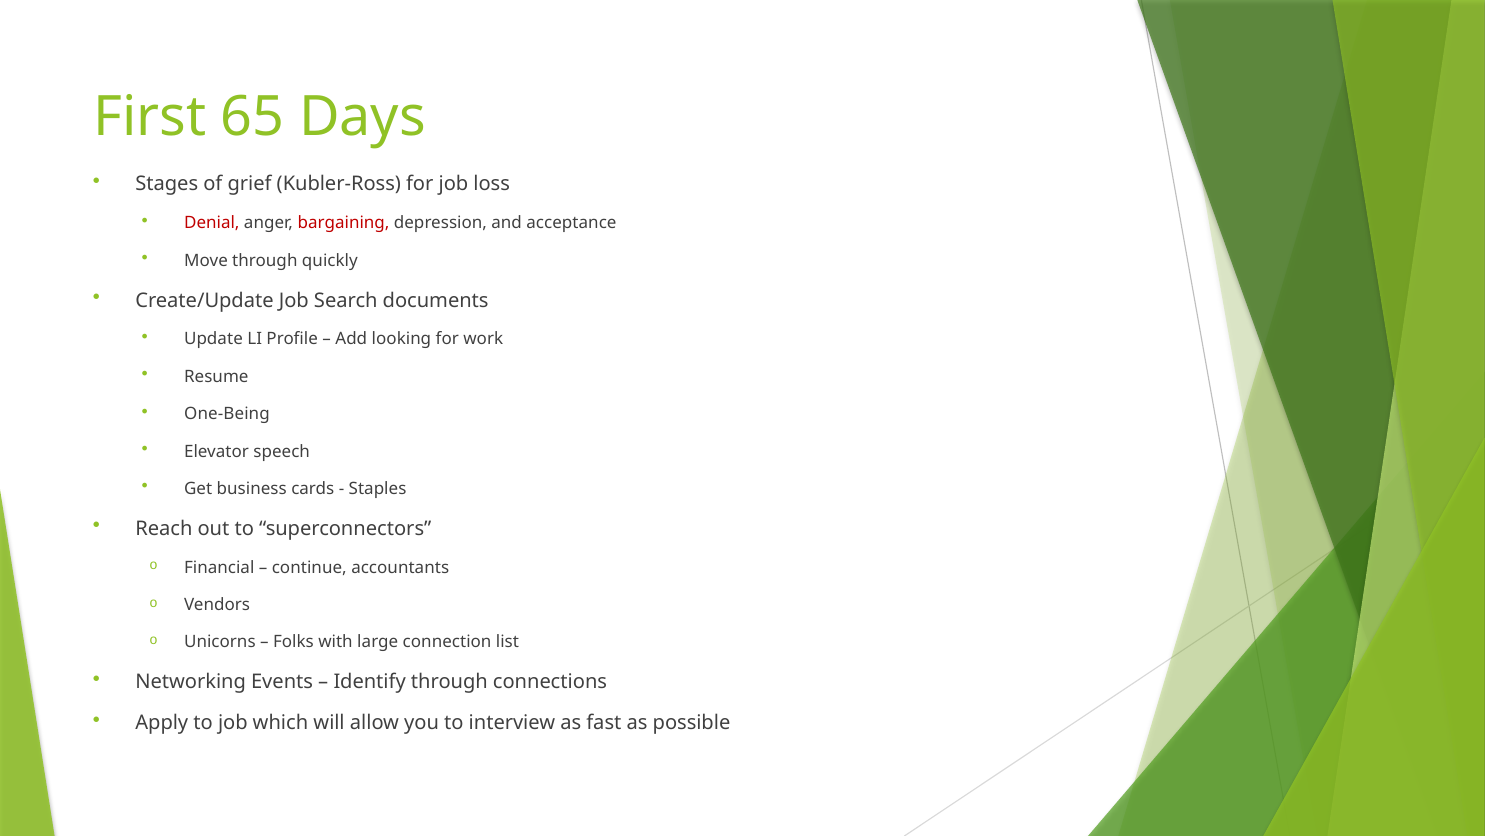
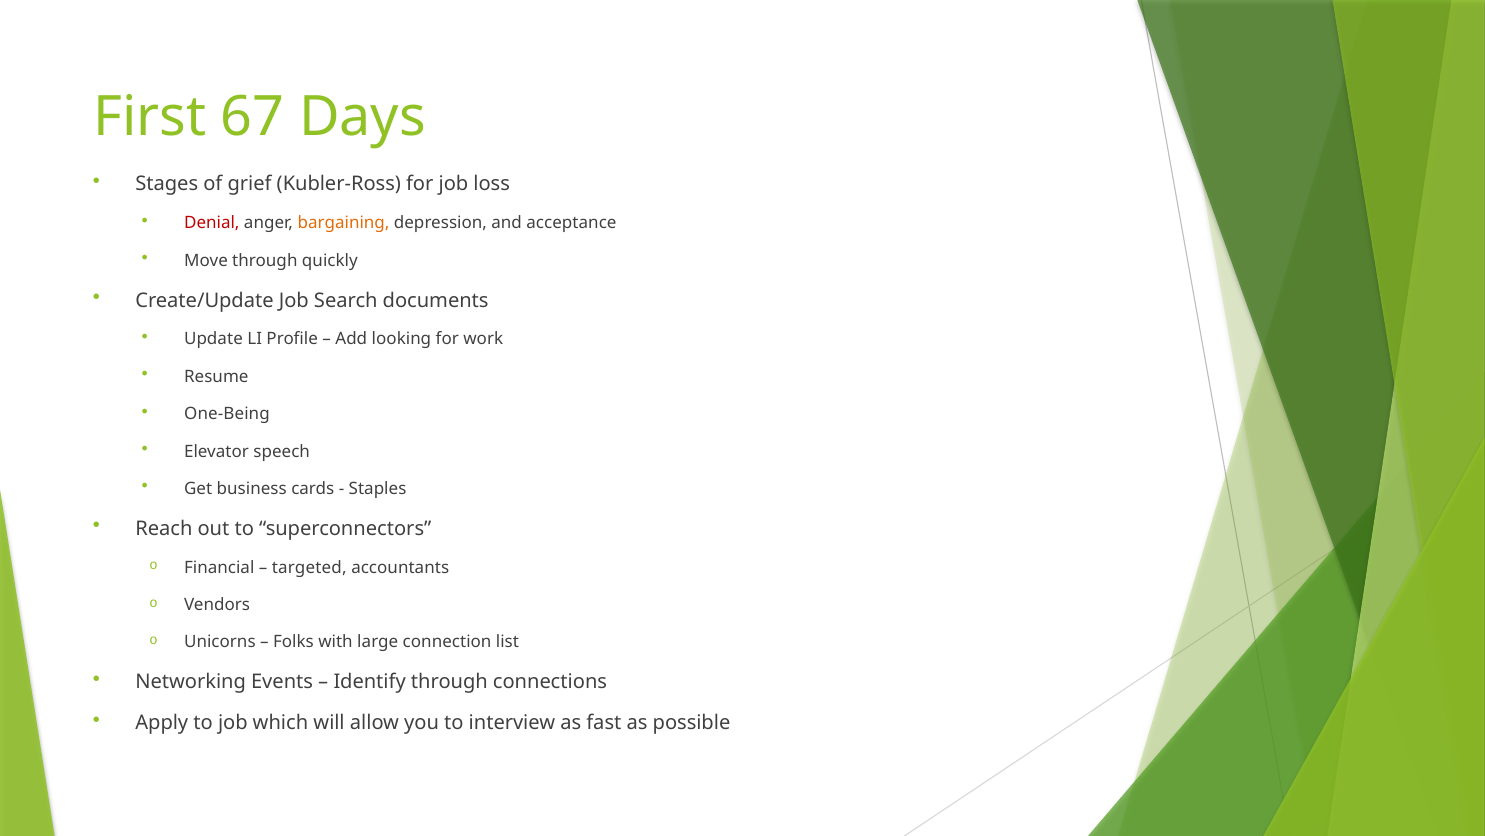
65: 65 -> 67
bargaining colour: red -> orange
continue: continue -> targeted
